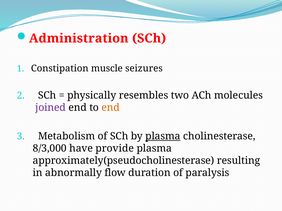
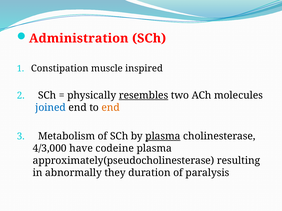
seizures: seizures -> inspired
resembles underline: none -> present
joined colour: purple -> blue
8/3,000: 8/3,000 -> 4/3,000
provide: provide -> codeine
flow: flow -> they
